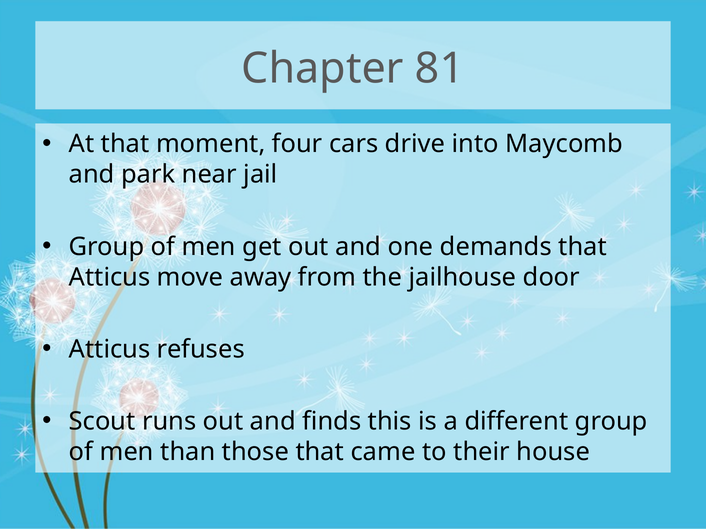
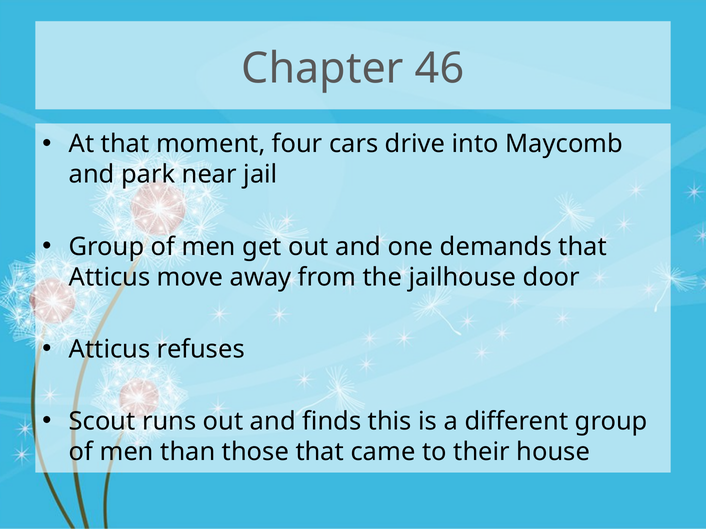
81: 81 -> 46
